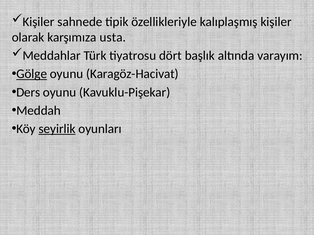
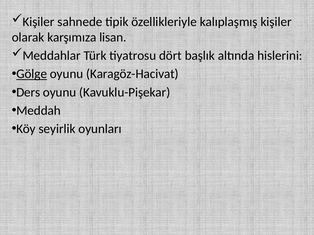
usta: usta -> lisan
varayım: varayım -> hislerini
seyirlik underline: present -> none
